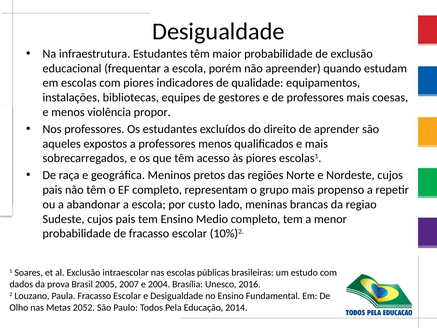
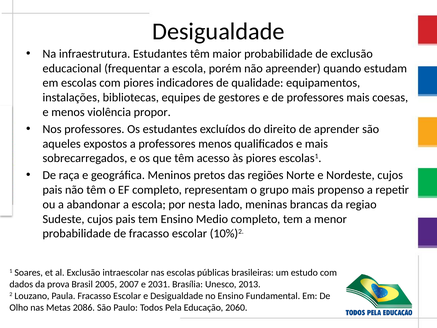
custo: custo -> nesta
2004: 2004 -> 2031
2016: 2016 -> 2013
2052: 2052 -> 2086
2014: 2014 -> 2060
